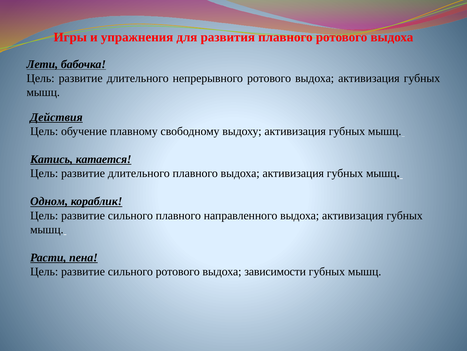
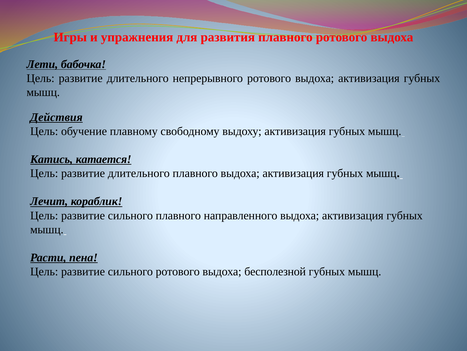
Одном: Одном -> Лечит
зависимости: зависимости -> бесполезной
